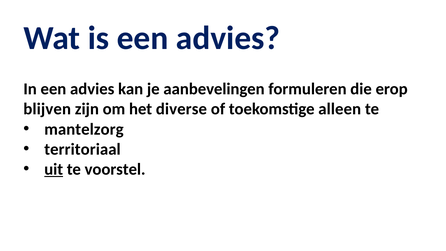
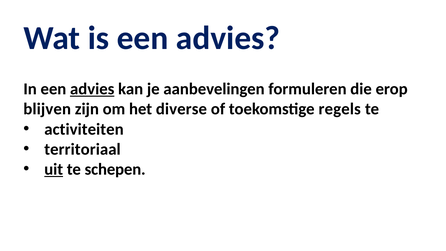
advies at (92, 89) underline: none -> present
alleen: alleen -> regels
mantelzorg: mantelzorg -> activiteiten
voorstel: voorstel -> schepen
